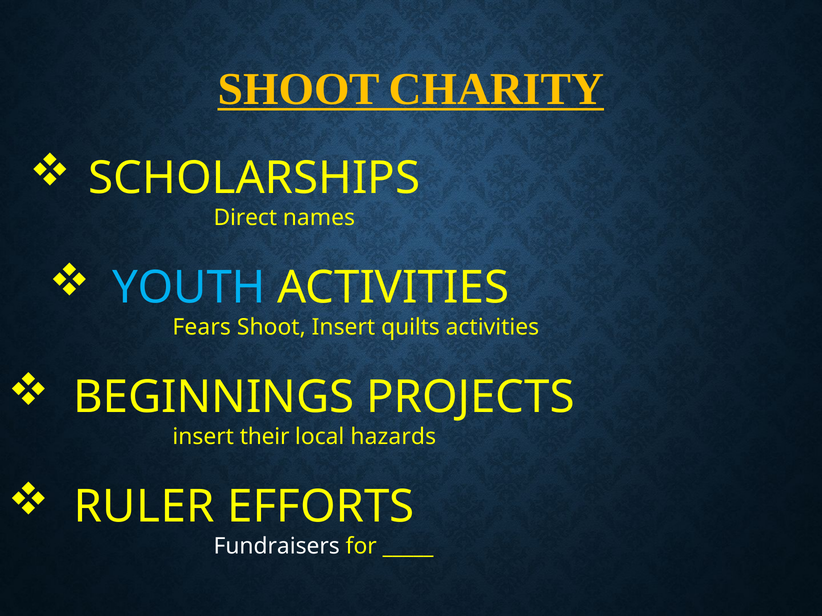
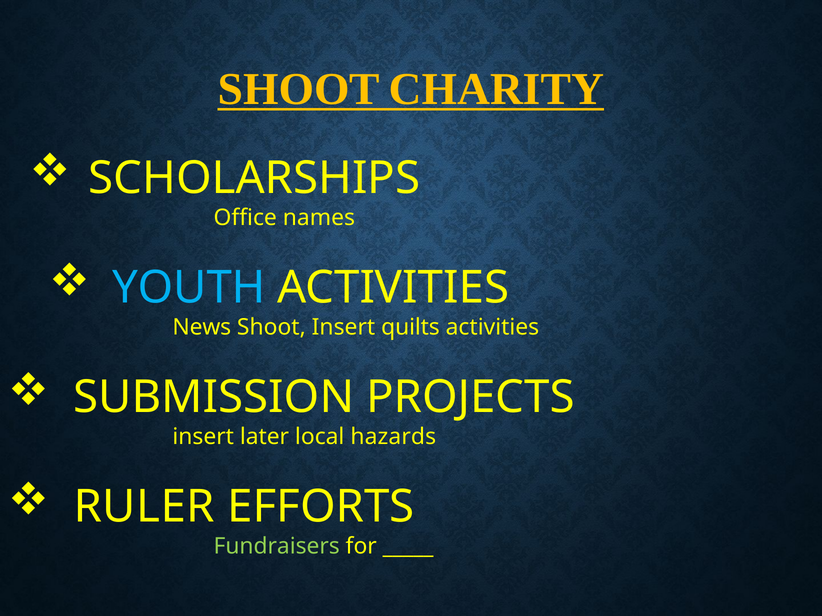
Direct: Direct -> Office
Fears: Fears -> News
BEGINNINGS: BEGINNINGS -> SUBMISSION
their: their -> later
Fundraisers colour: white -> light green
